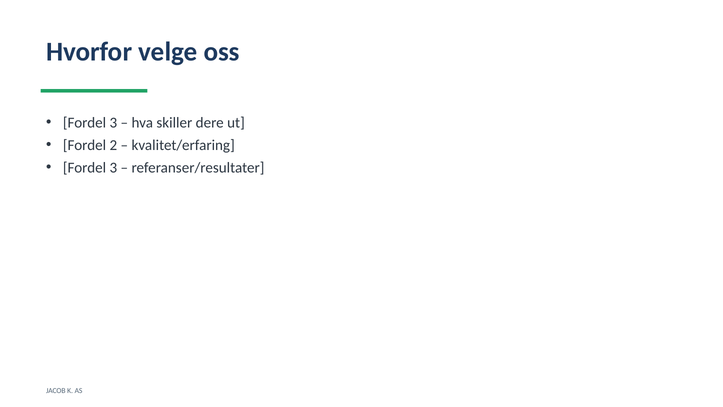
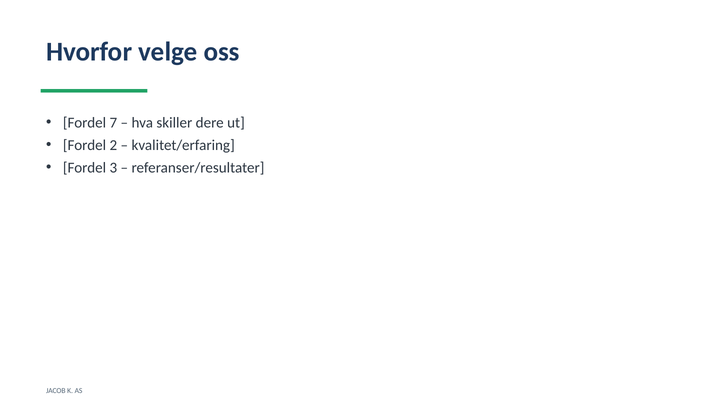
3 at (113, 122): 3 -> 7
